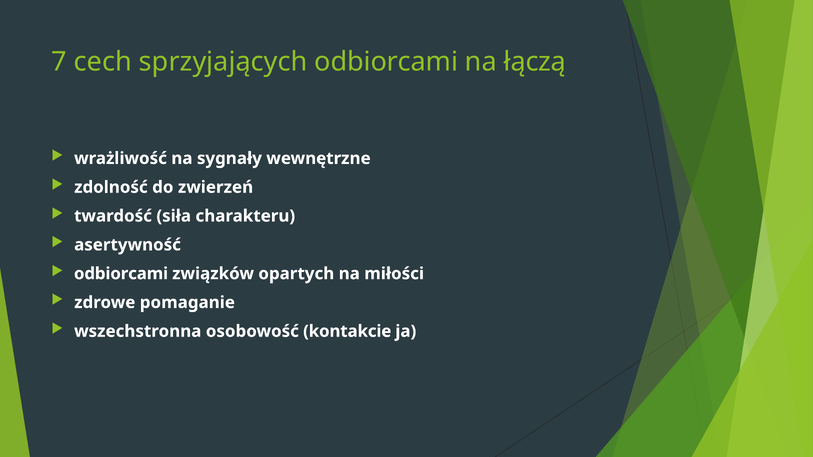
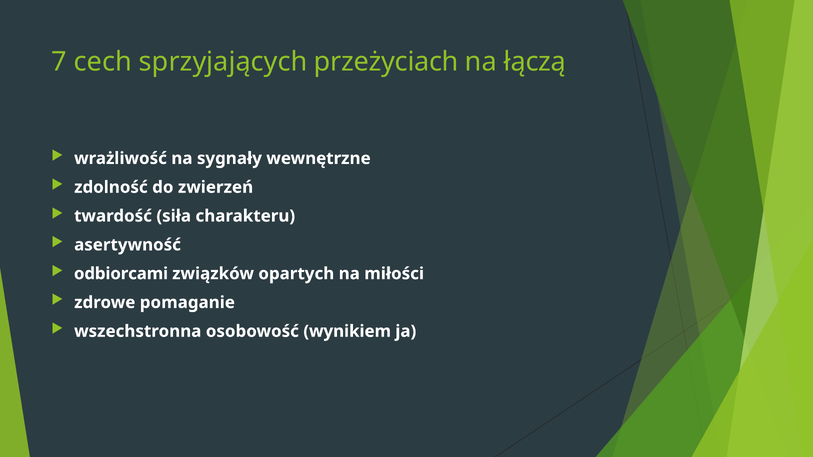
sprzyjających odbiorcami: odbiorcami -> przeżyciach
kontakcie: kontakcie -> wynikiem
